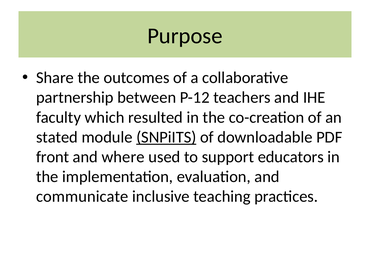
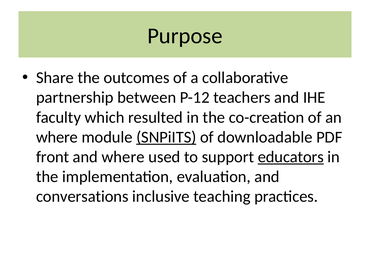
stated at (57, 137): stated -> where
educators underline: none -> present
communicate: communicate -> conversations
